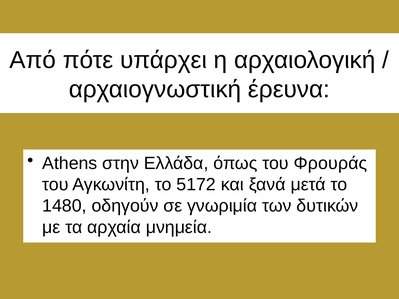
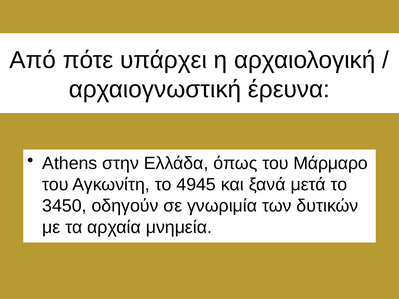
Φρουράς: Φρουράς -> Μάρμαρο
5172: 5172 -> 4945
1480: 1480 -> 3450
